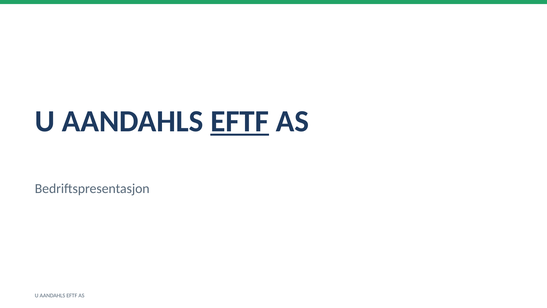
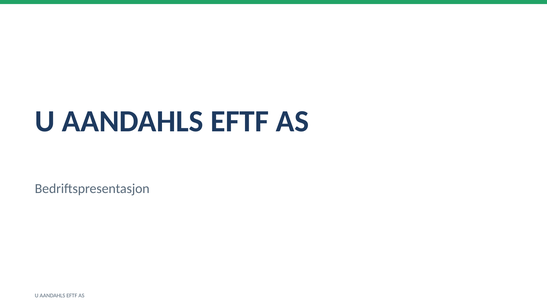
EFTF at (240, 121) underline: present -> none
